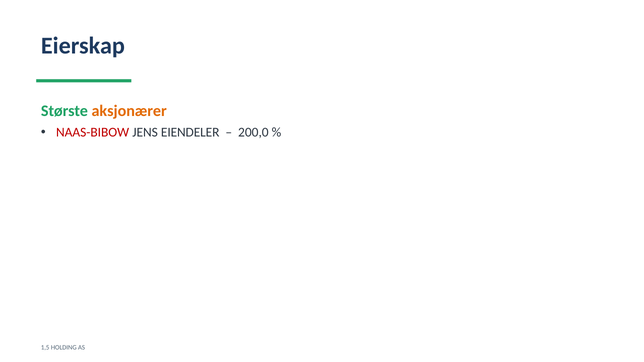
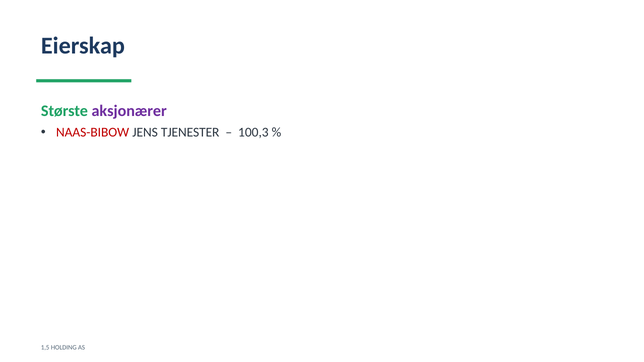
aksjonærer colour: orange -> purple
EIENDELER: EIENDELER -> TJENESTER
200,0: 200,0 -> 100,3
